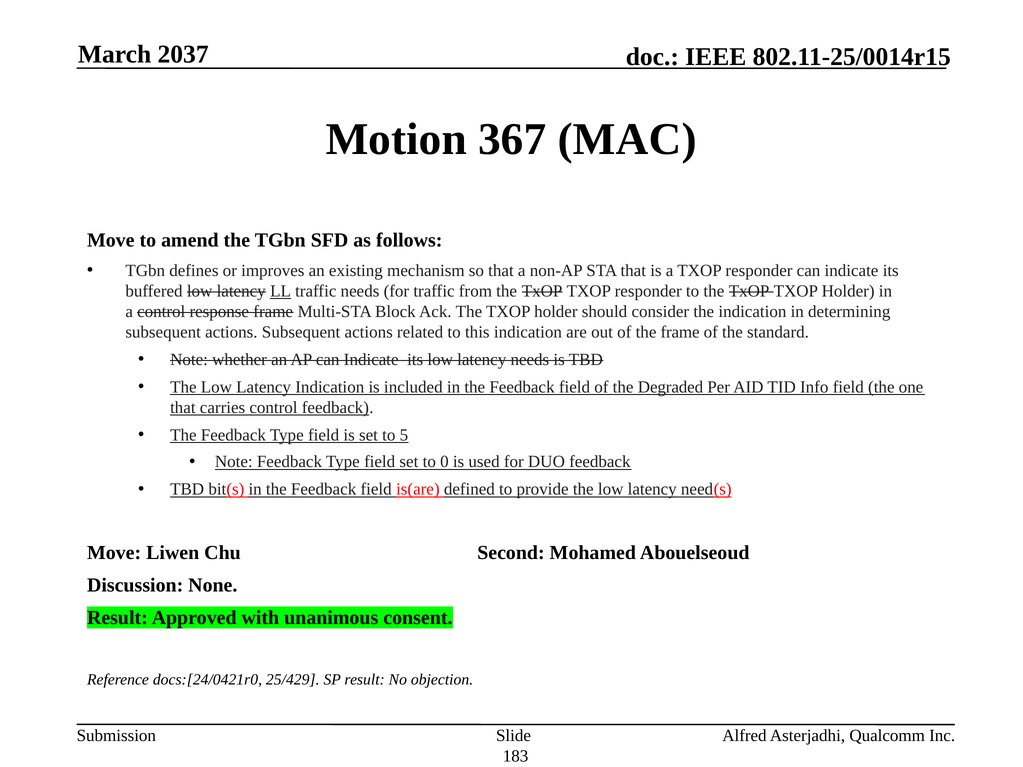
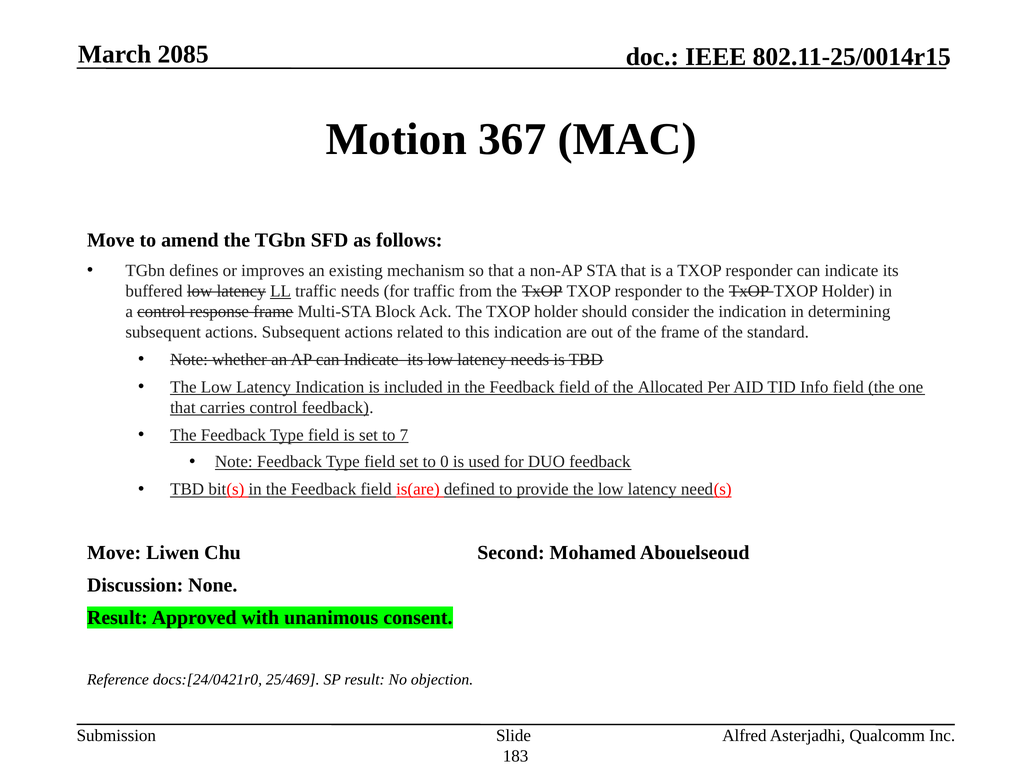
2037: 2037 -> 2085
Degraded: Degraded -> Allocated
5: 5 -> 7
25/429: 25/429 -> 25/469
